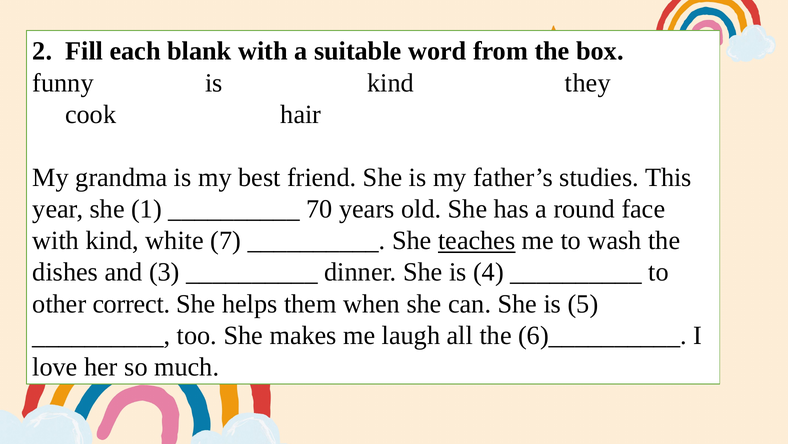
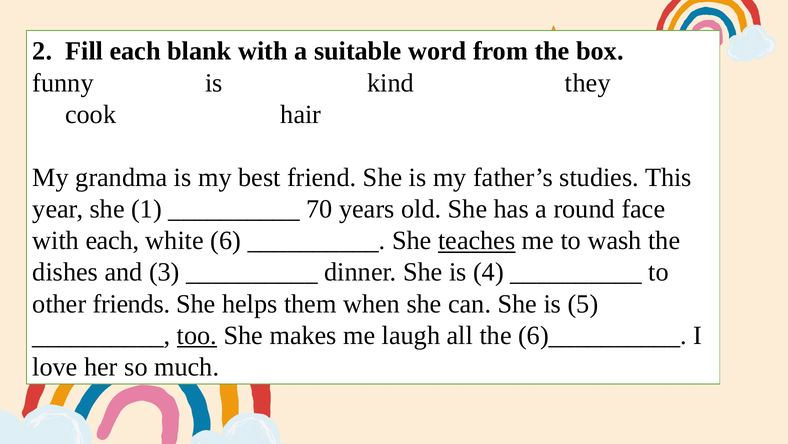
with kind: kind -> each
7: 7 -> 6
correct: correct -> friends
too underline: none -> present
